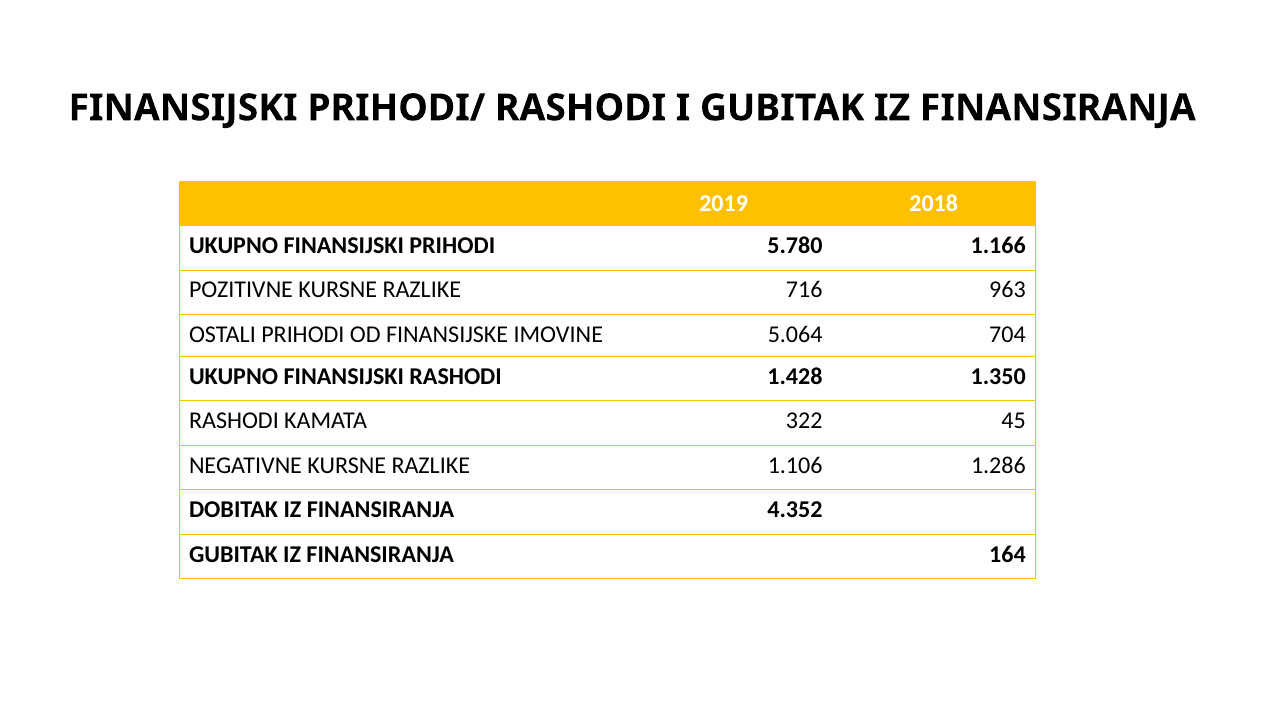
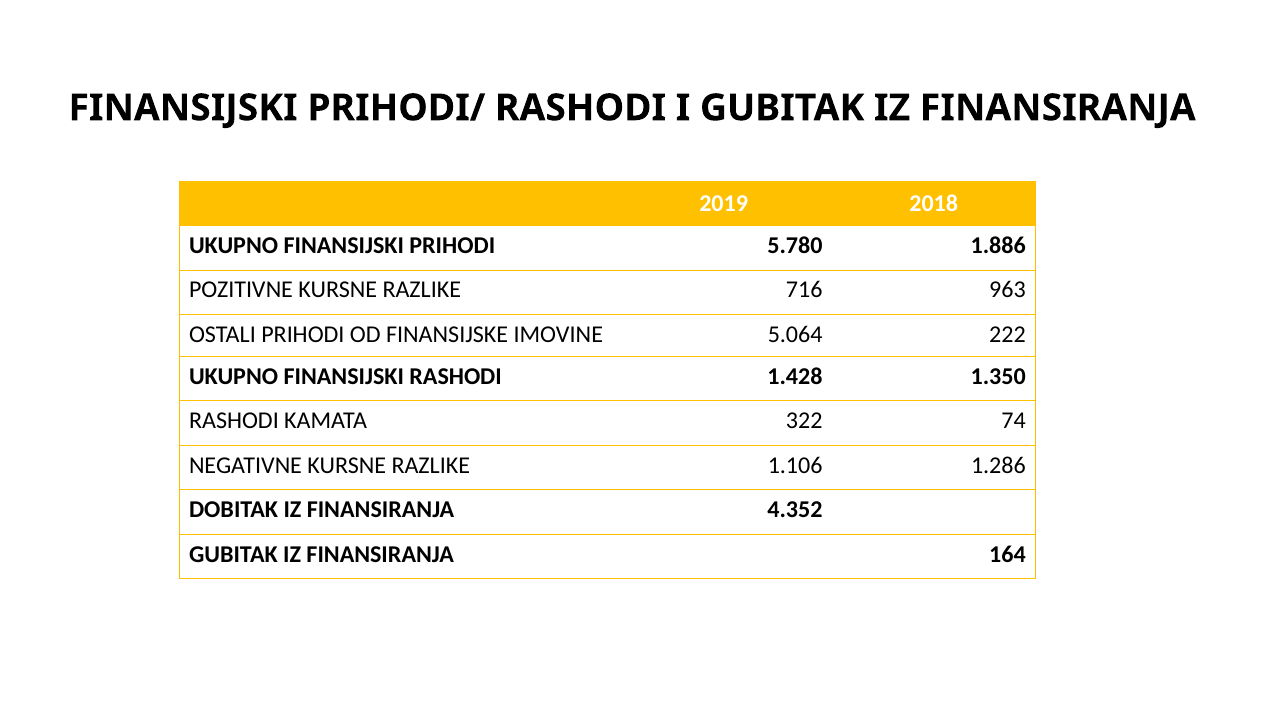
1.166: 1.166 -> 1.886
704: 704 -> 222
45: 45 -> 74
